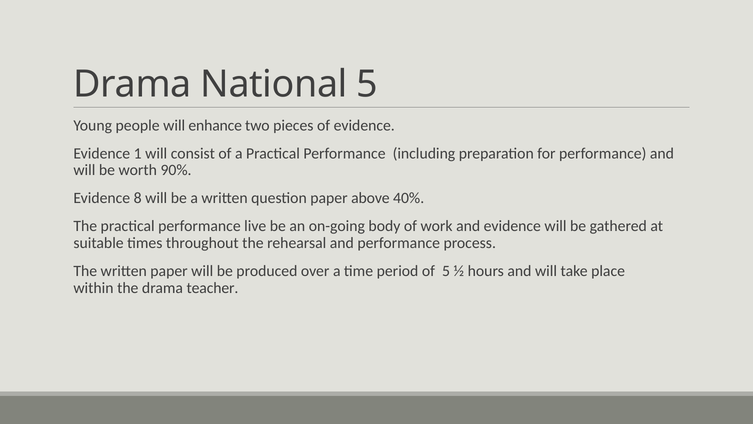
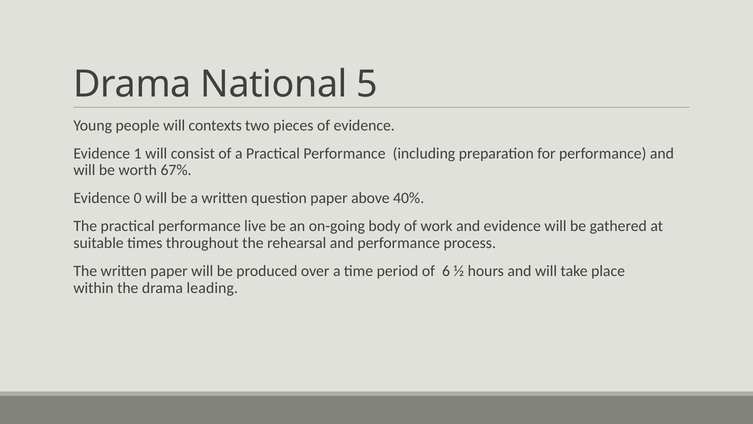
enhance: enhance -> contexts
90%: 90% -> 67%
8: 8 -> 0
of 5: 5 -> 6
teacher: teacher -> leading
